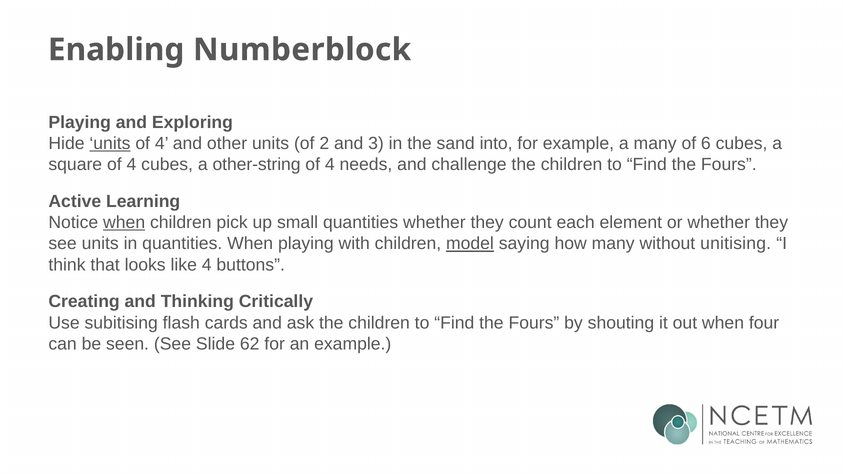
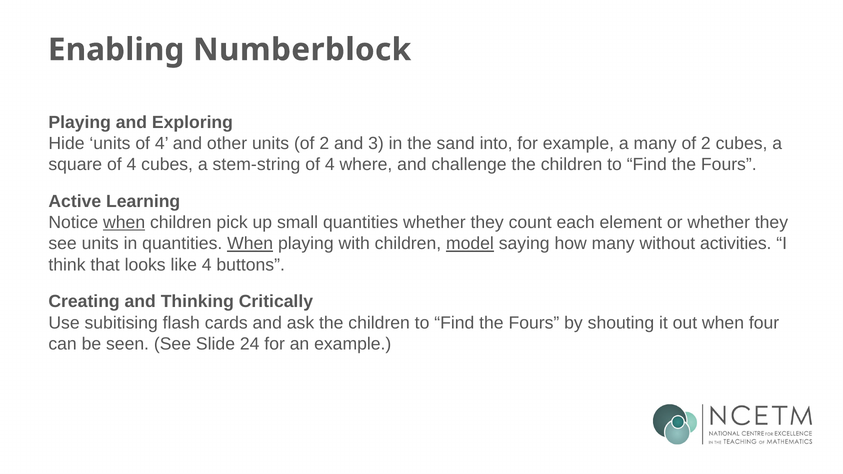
units at (110, 144) underline: present -> none
6 at (706, 144): 6 -> 2
other-string: other-string -> stem-string
needs: needs -> where
When at (250, 244) underline: none -> present
unitising: unitising -> activities
62: 62 -> 24
